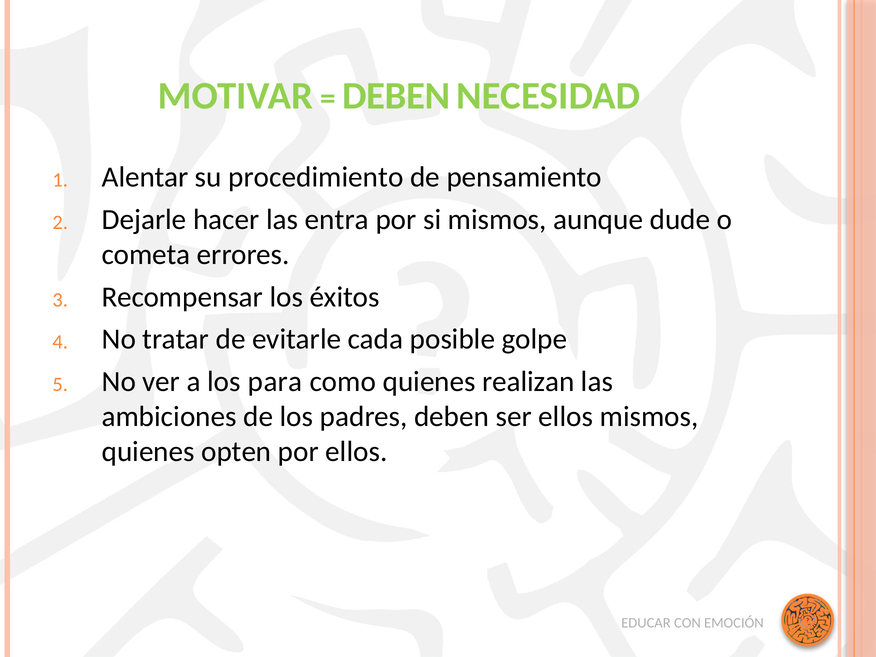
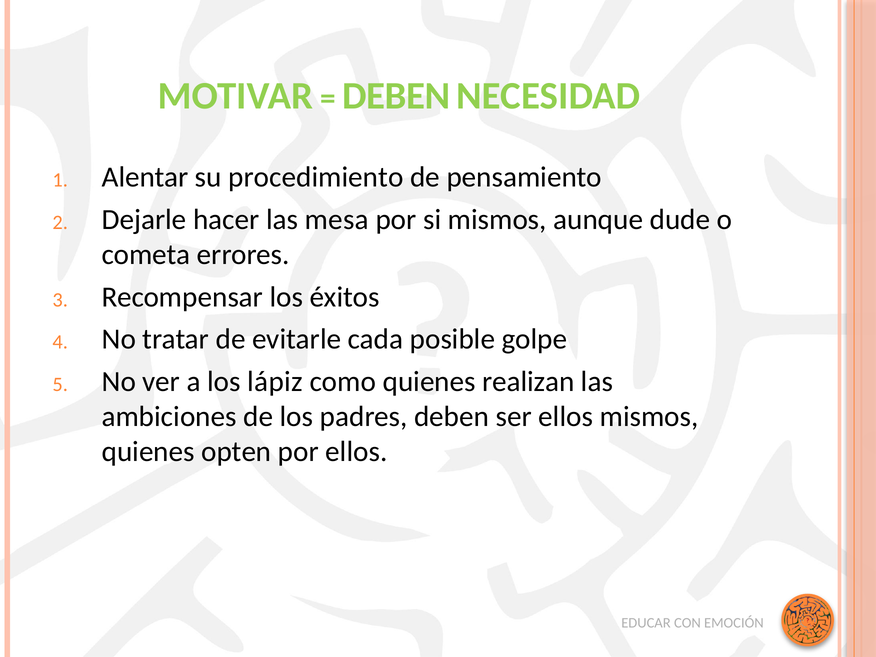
entra: entra -> mesa
para: para -> lápiz
